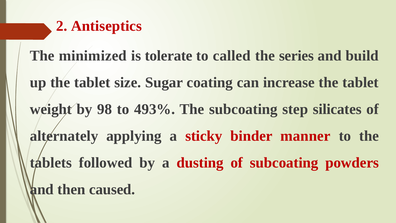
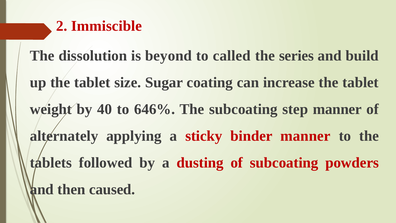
Antiseptics: Antiseptics -> Immiscible
minimized: minimized -> dissolution
tolerate: tolerate -> beyond
98: 98 -> 40
493%: 493% -> 646%
step silicates: silicates -> manner
